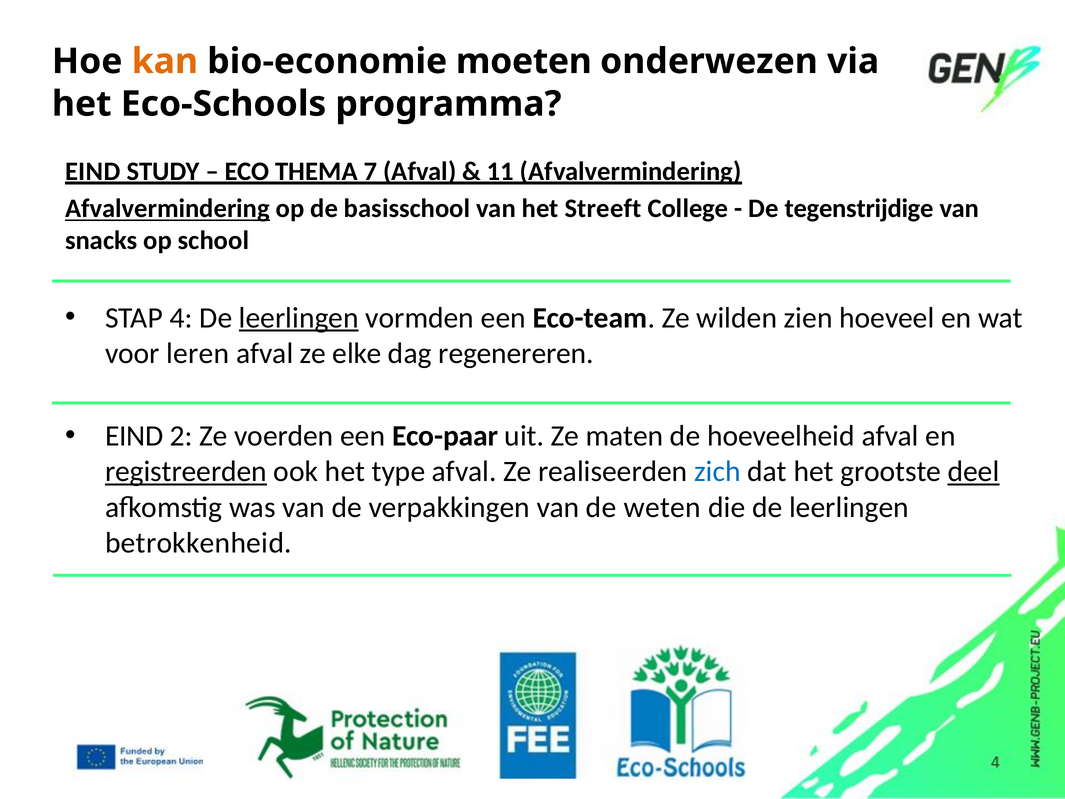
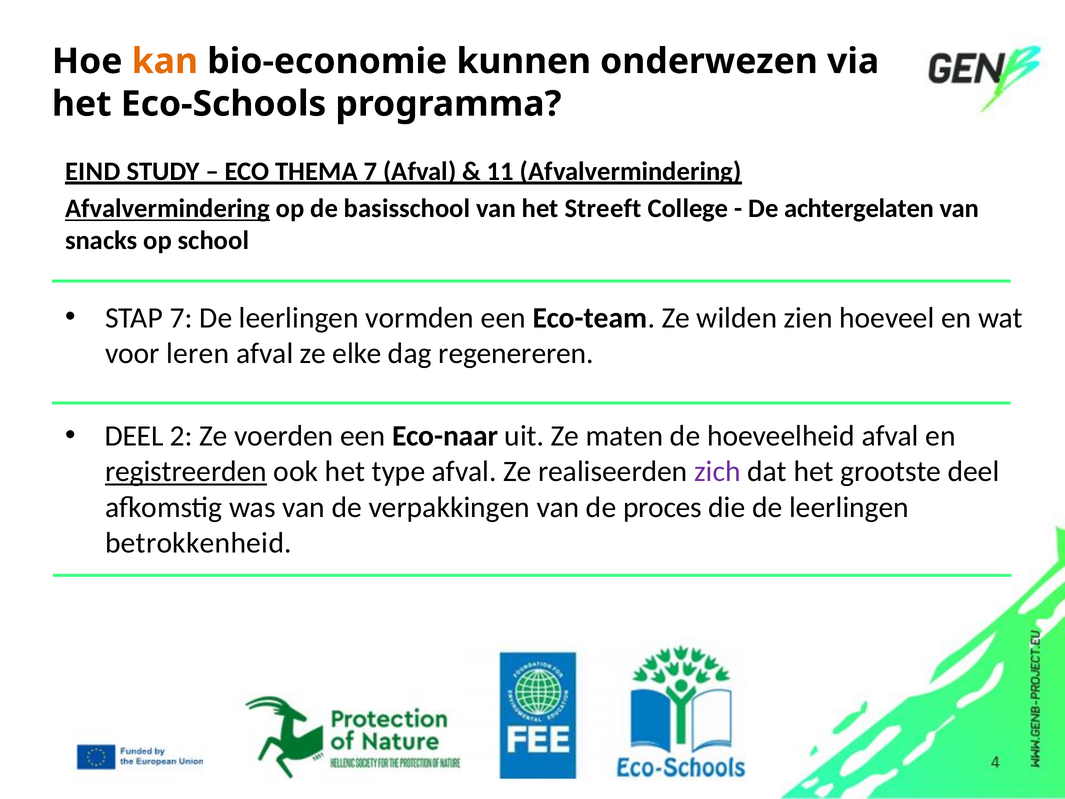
moeten: moeten -> kunnen
tegenstrijdige: tegenstrijdige -> achtergelaten
STAP 4: 4 -> 7
leerlingen at (299, 318) underline: present -> none
EIND at (134, 436): EIND -> DEEL
Eco-paar: Eco-paar -> Eco-naar
zich colour: blue -> purple
deel at (973, 472) underline: present -> none
weten: weten -> proces
